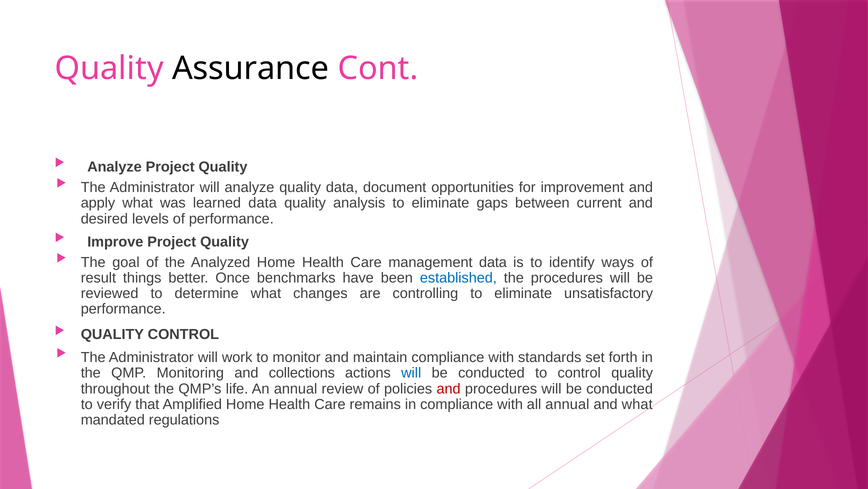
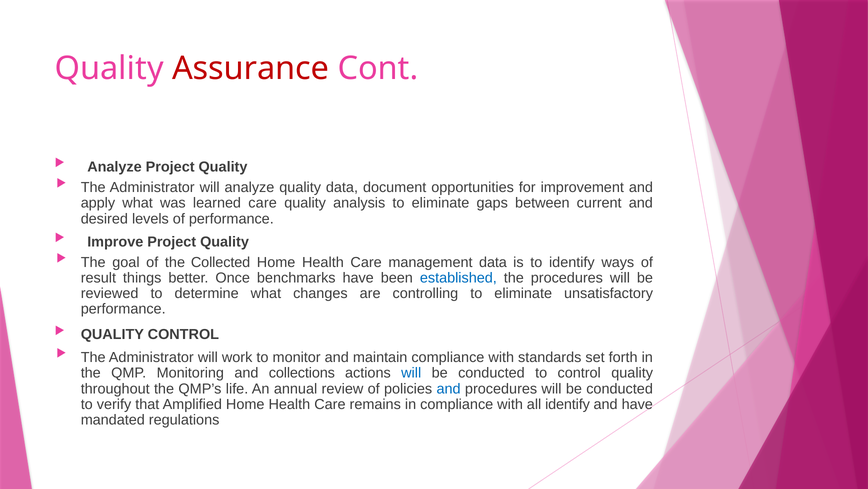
Assurance colour: black -> red
learned data: data -> care
Analyzed: Analyzed -> Collected
and at (449, 388) colour: red -> blue
all annual: annual -> identify
and what: what -> have
